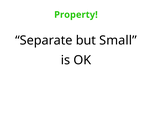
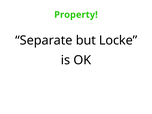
Small: Small -> Locke
